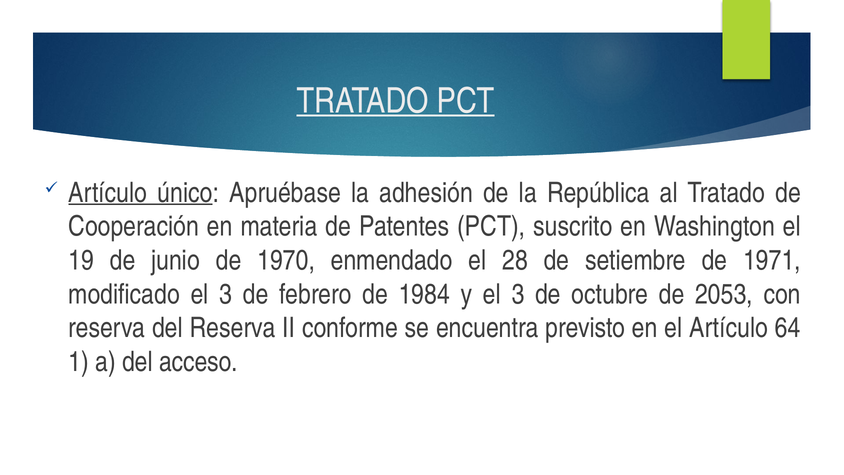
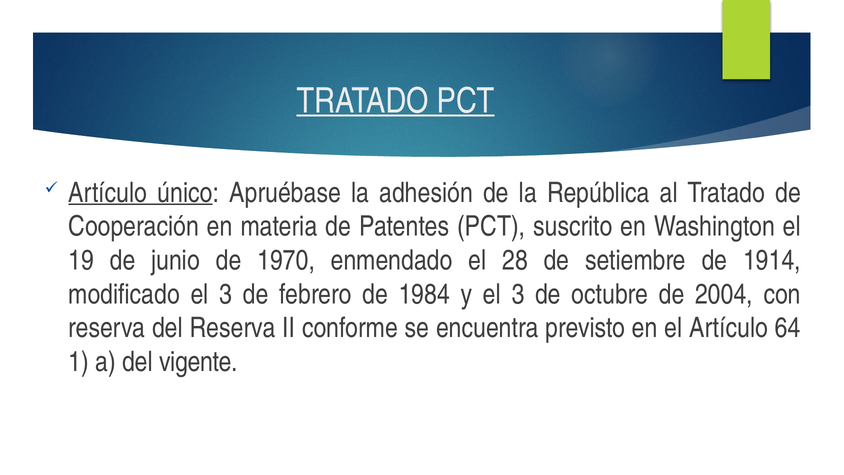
1971: 1971 -> 1914
2053: 2053 -> 2004
acceso: acceso -> vigente
